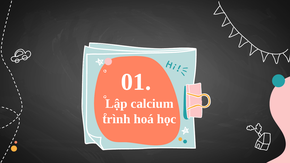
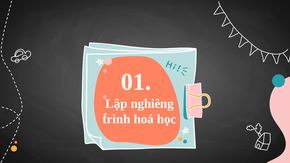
calcium: calcium -> nghiêng
